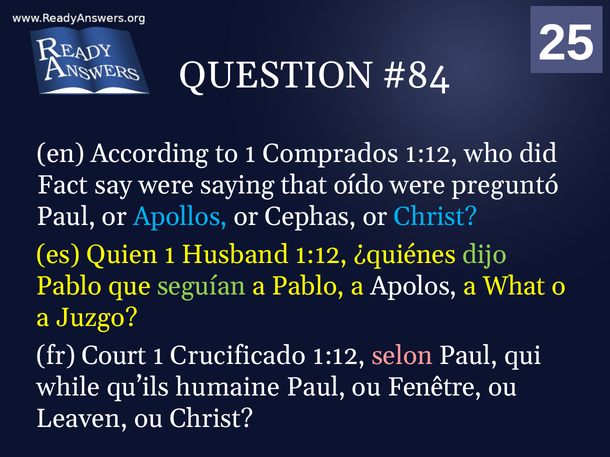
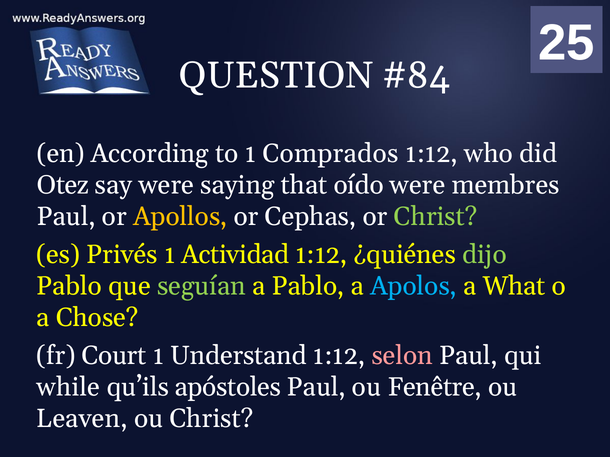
Fact: Fact -> Otez
preguntó: preguntó -> membres
Apollos colour: light blue -> yellow
Christ at (436, 217) colour: light blue -> light green
Quien: Quien -> Privés
Husband: Husband -> Actividad
Apolos colour: white -> light blue
Juzgo: Juzgo -> Chose
Crucificado: Crucificado -> Understand
humaine: humaine -> apóstoles
